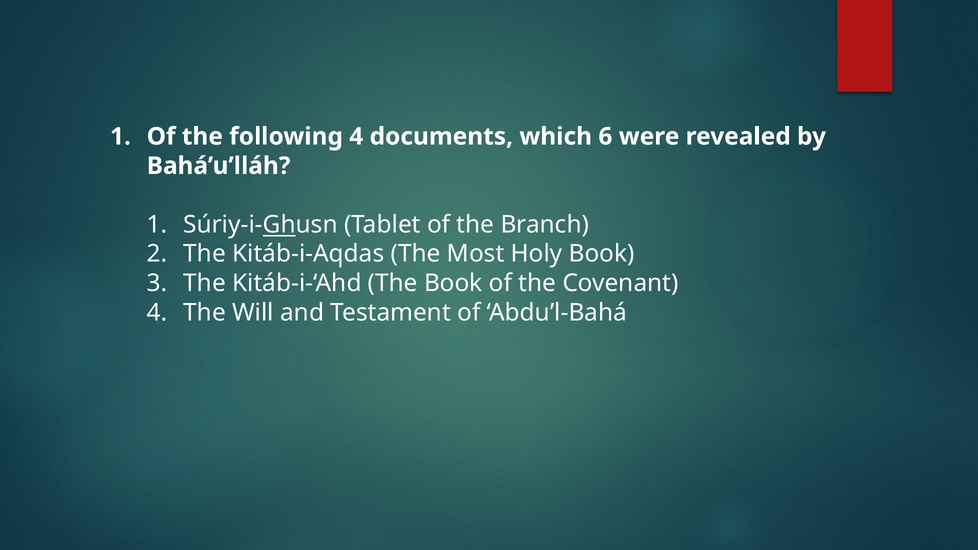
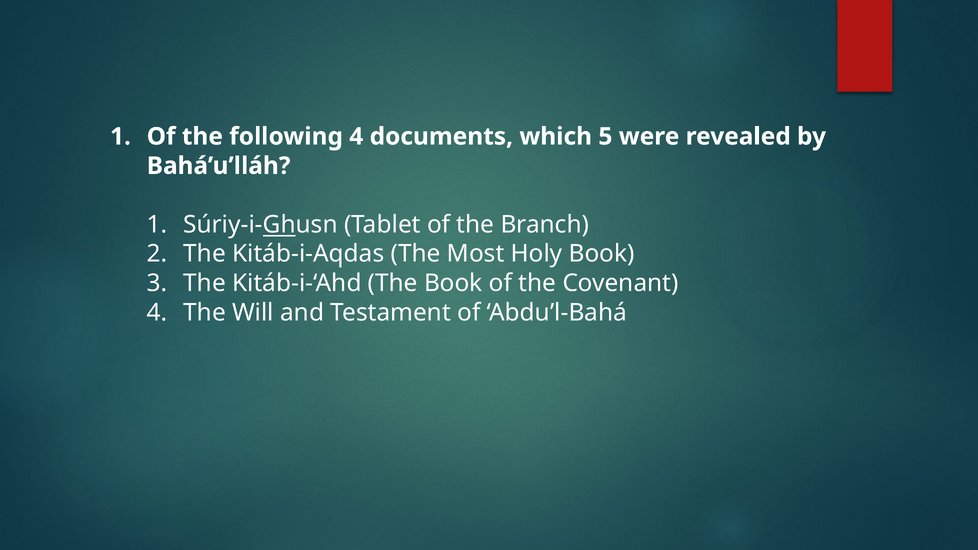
6: 6 -> 5
